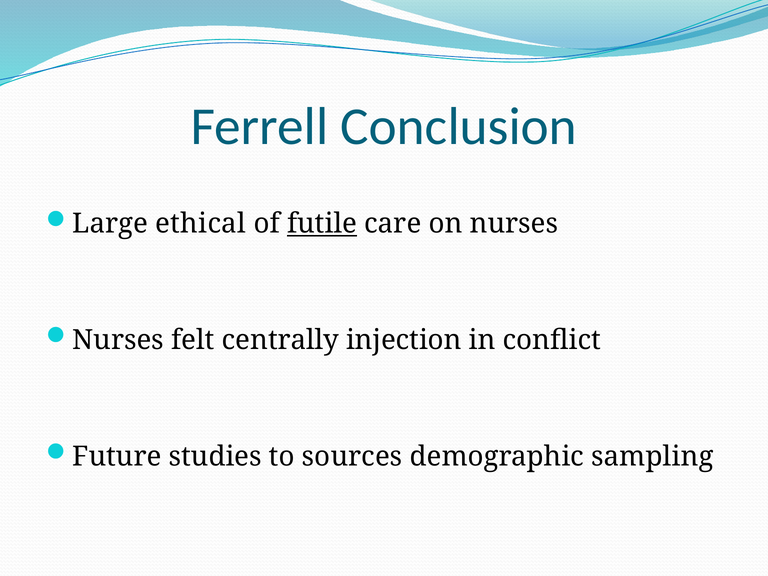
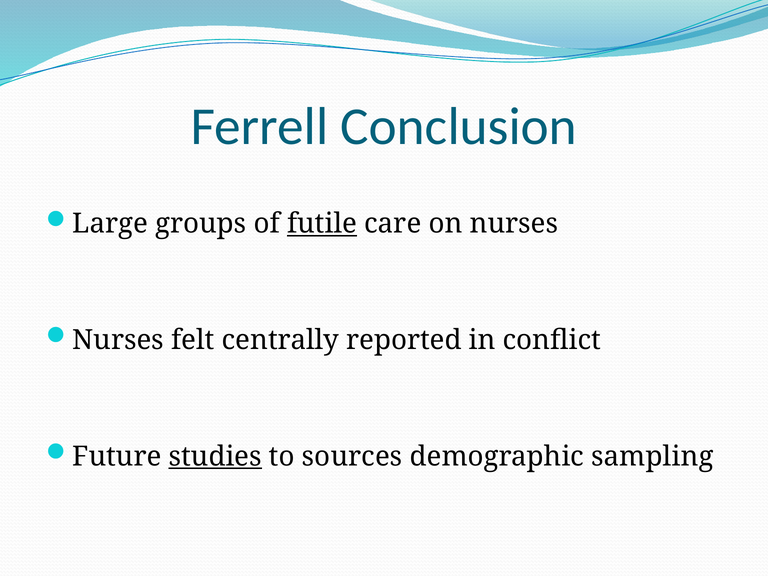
ethical: ethical -> groups
injection: injection -> reported
studies underline: none -> present
